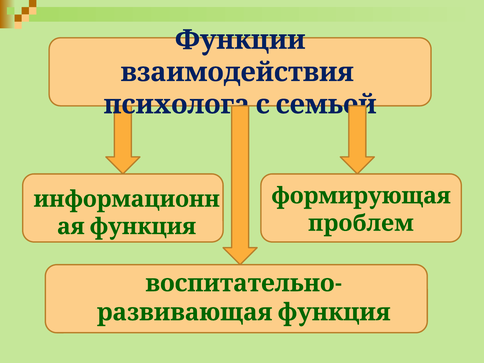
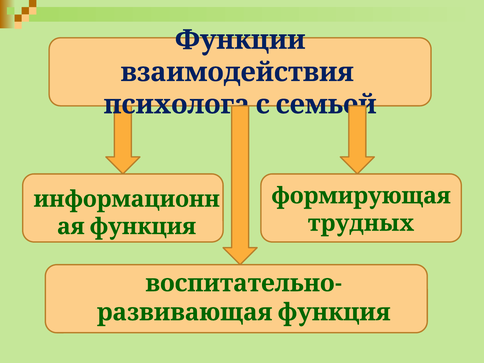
проблем: проблем -> трудных
